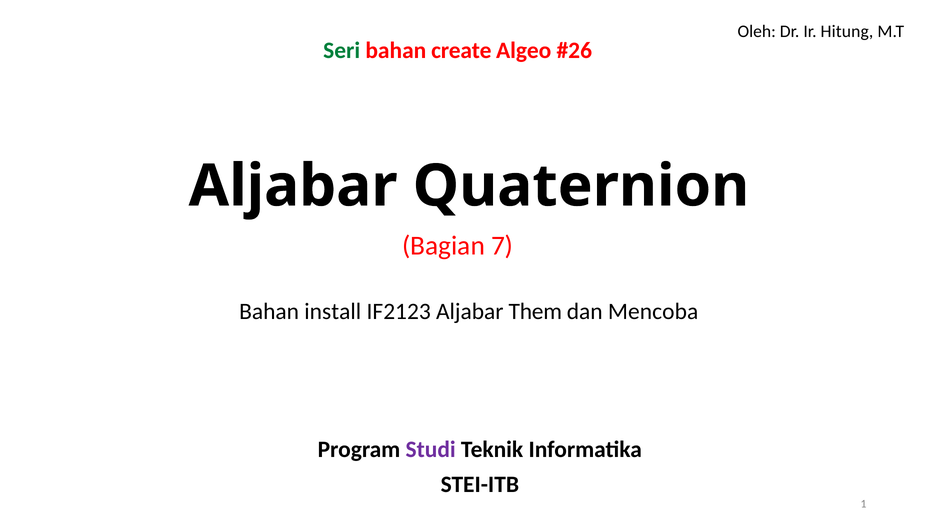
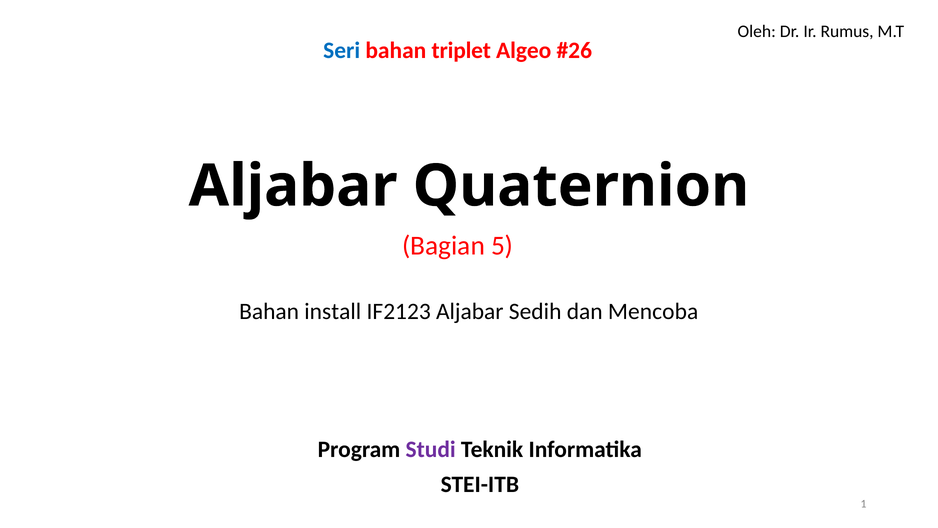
Hitung: Hitung -> Rumus
Seri colour: green -> blue
create: create -> triplet
7: 7 -> 5
Them: Them -> Sedih
